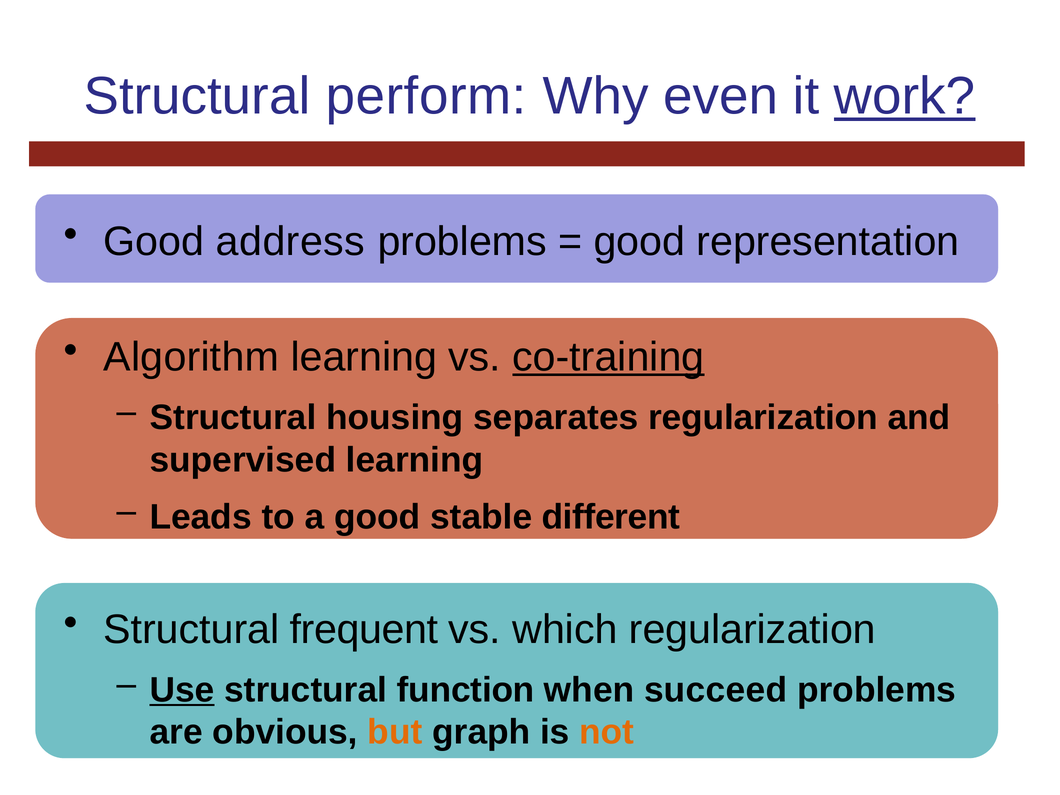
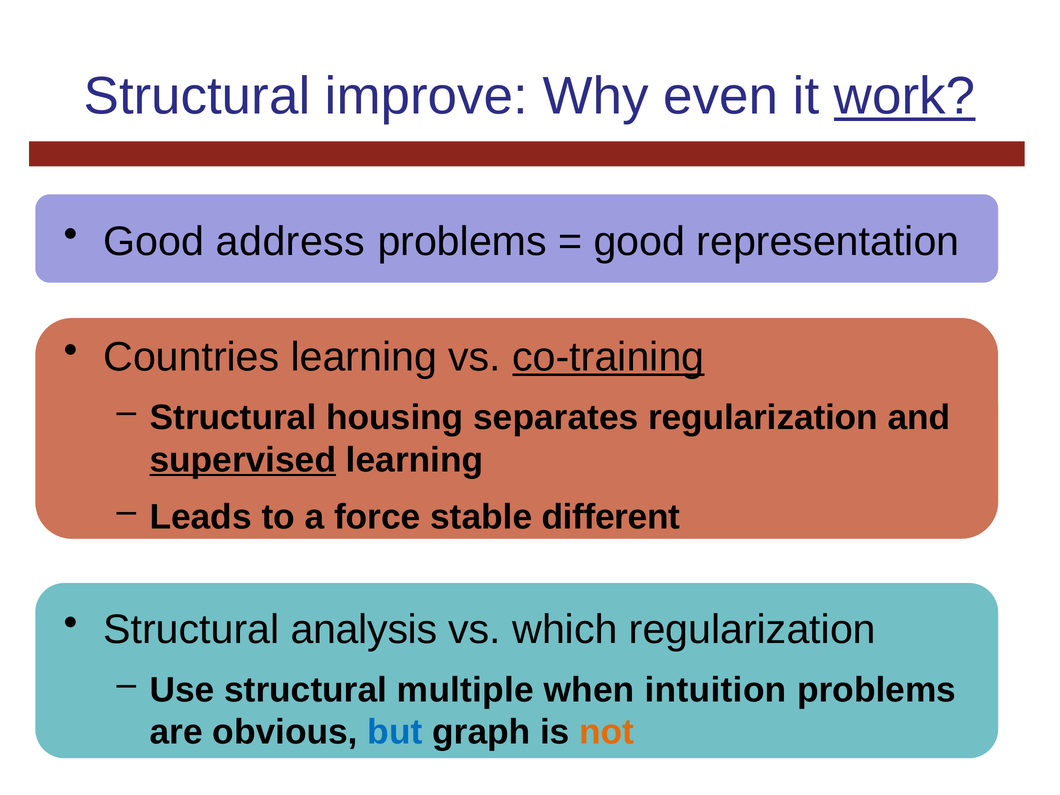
perform: perform -> improve
Algorithm: Algorithm -> Countries
supervised underline: none -> present
a good: good -> force
frequent: frequent -> analysis
Use underline: present -> none
function: function -> multiple
succeed: succeed -> intuition
but colour: orange -> blue
